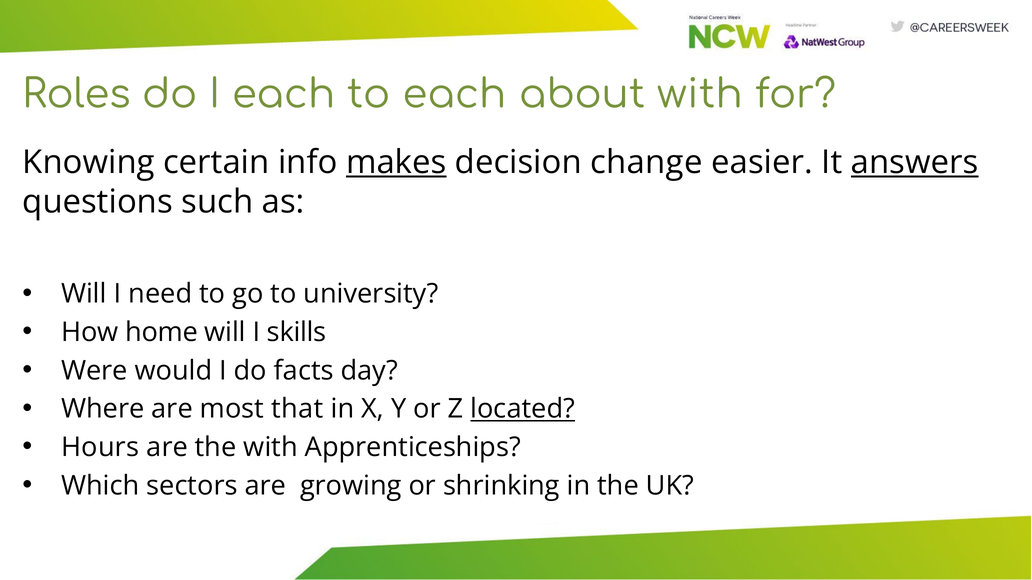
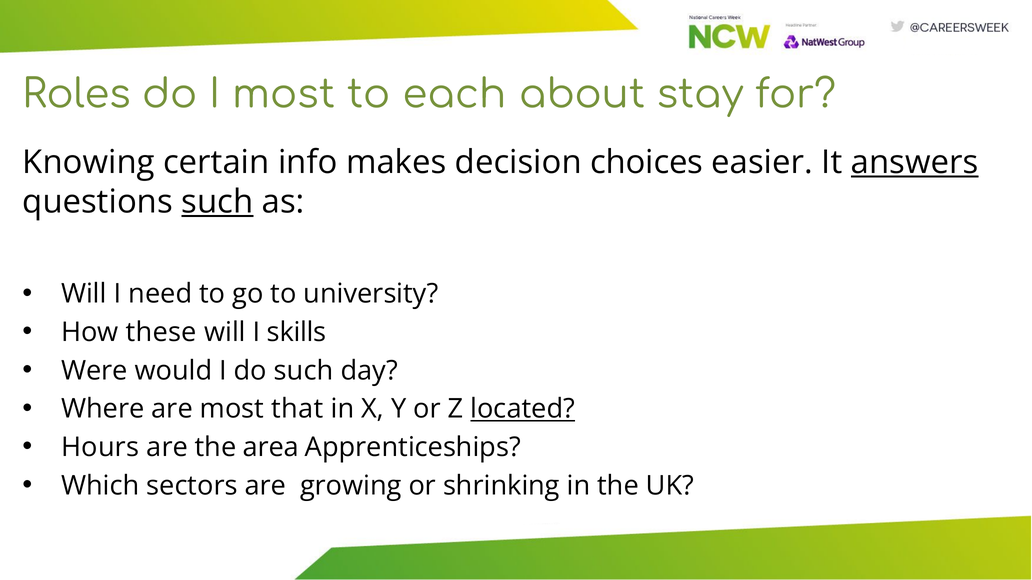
I each: each -> most
about with: with -> stay
makes underline: present -> none
change: change -> choices
such at (217, 202) underline: none -> present
home: home -> these
do facts: facts -> such
the with: with -> area
